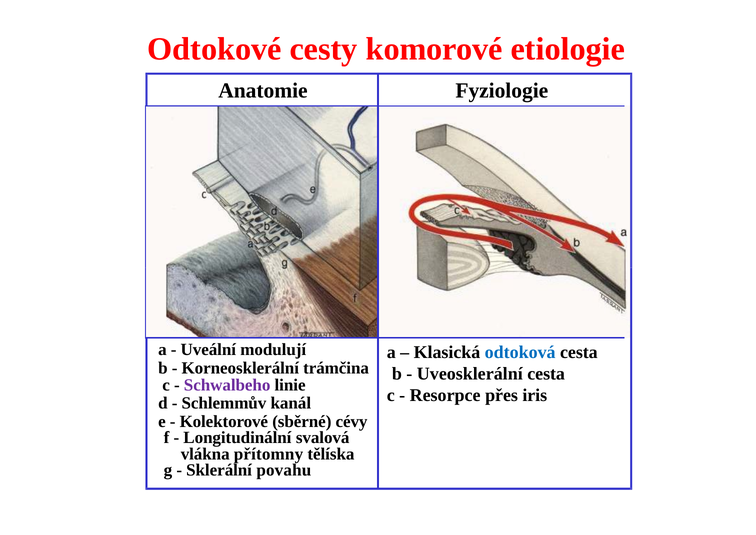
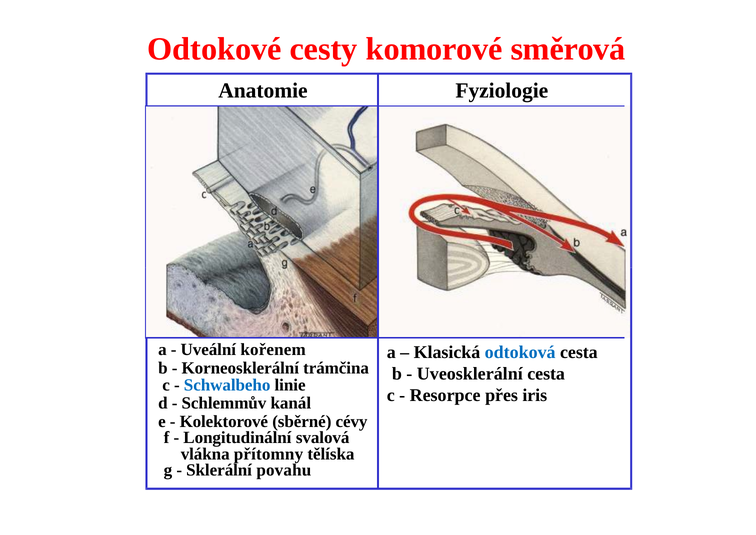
etiologie: etiologie -> směrová
modulují: modulují -> kořenem
Schwalbeho colour: purple -> blue
